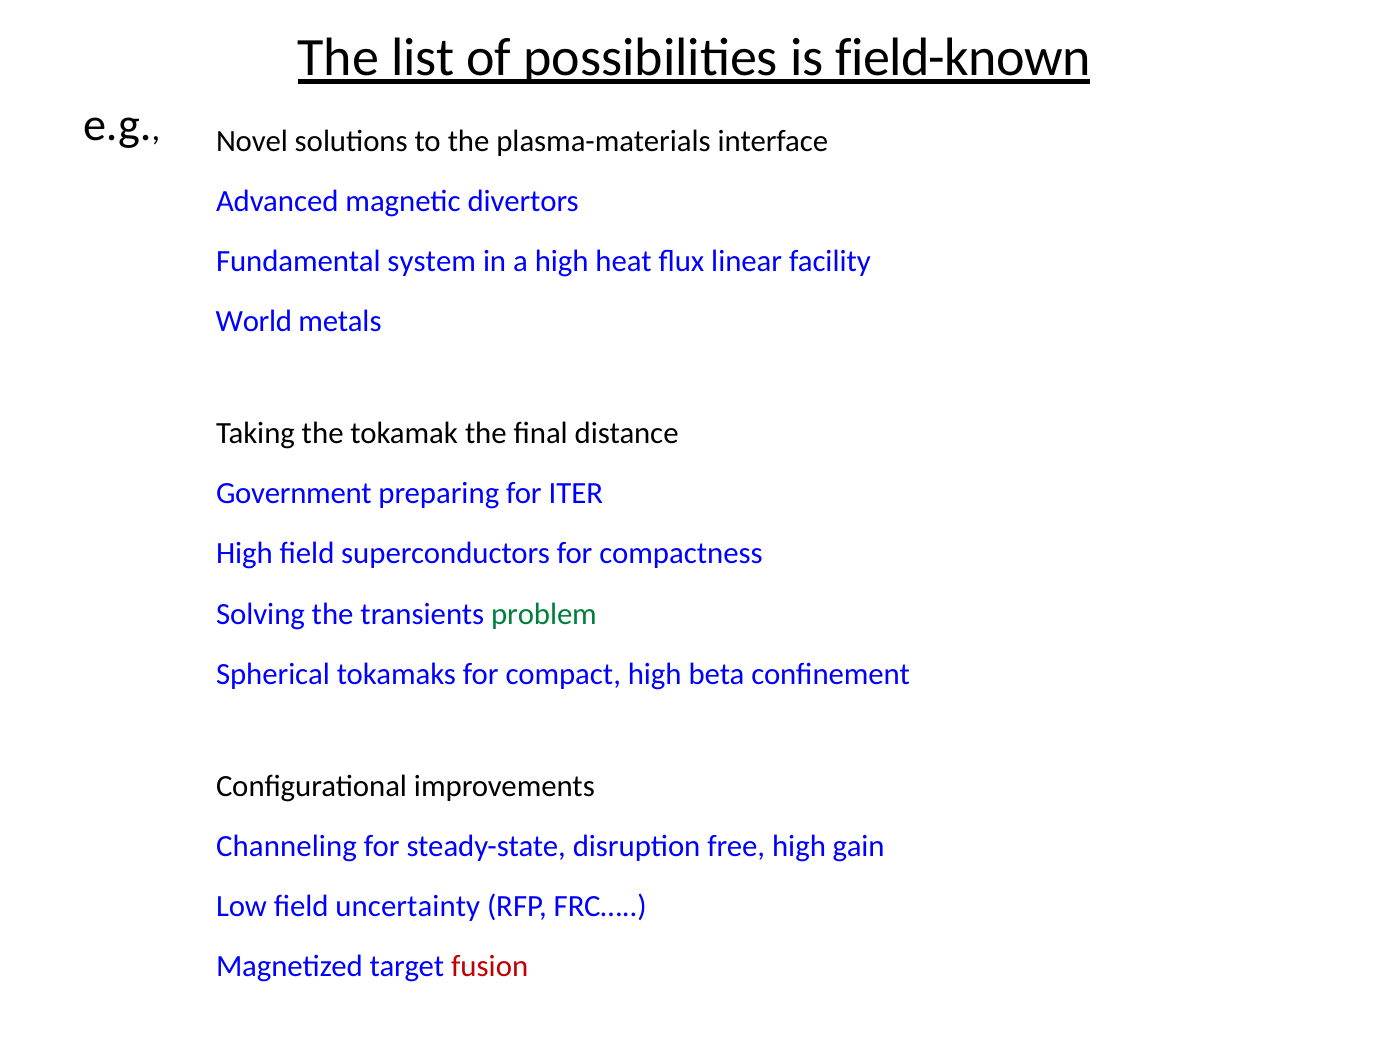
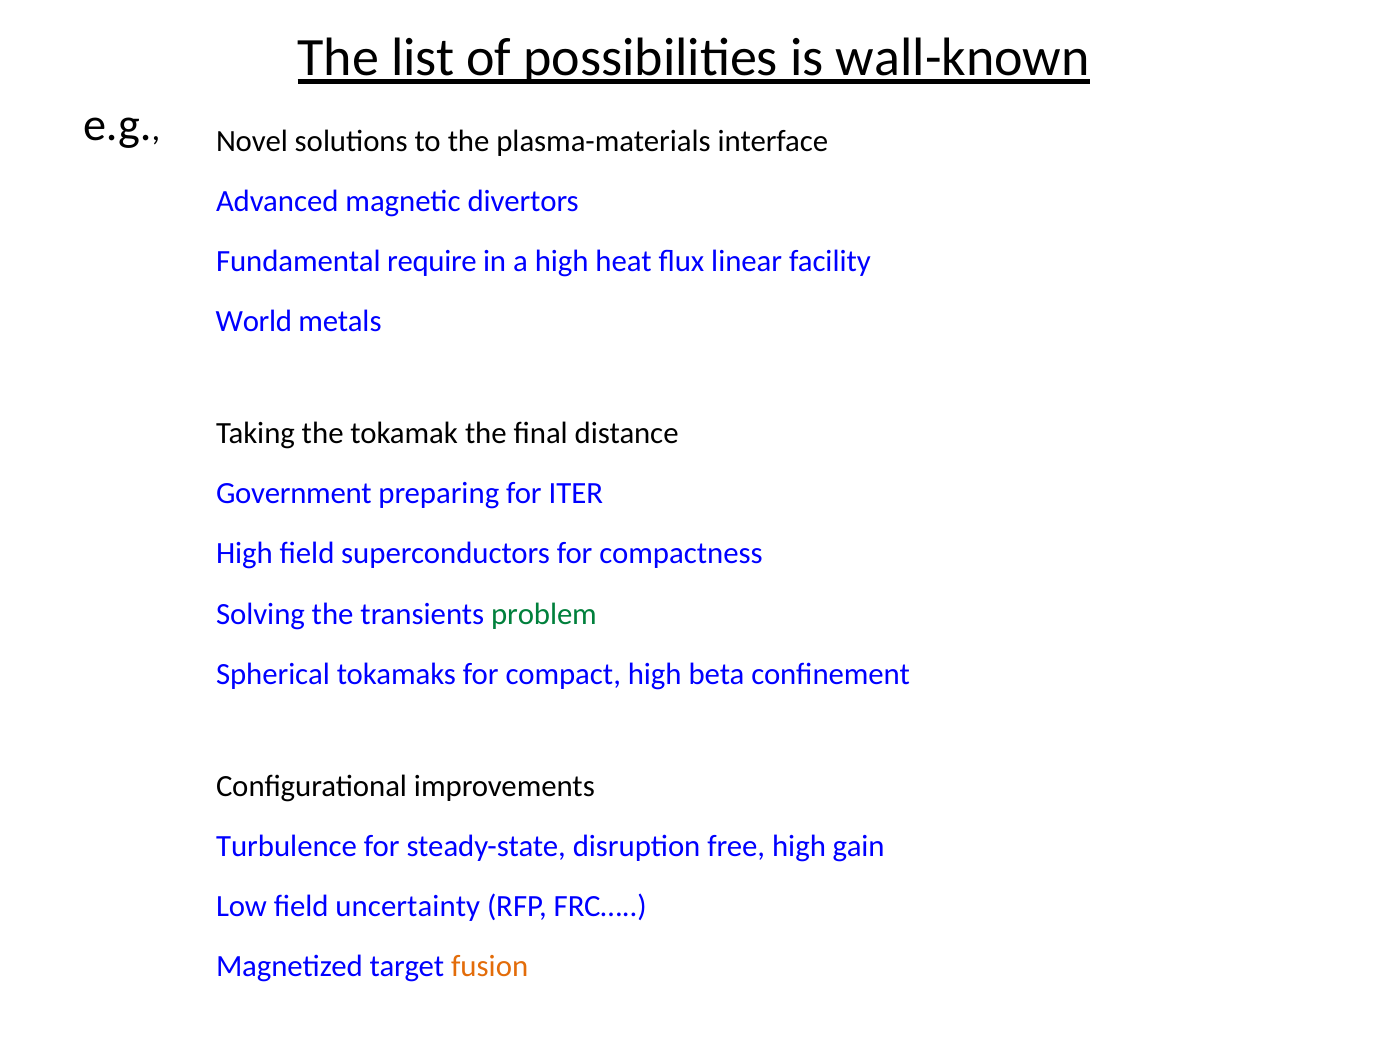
field-known: field-known -> wall-known
Fundamental system: system -> require
Channeling: Channeling -> Turbulence
fusion colour: red -> orange
